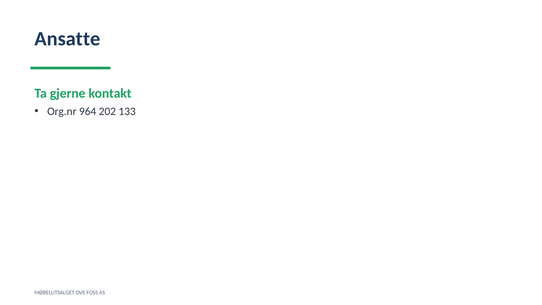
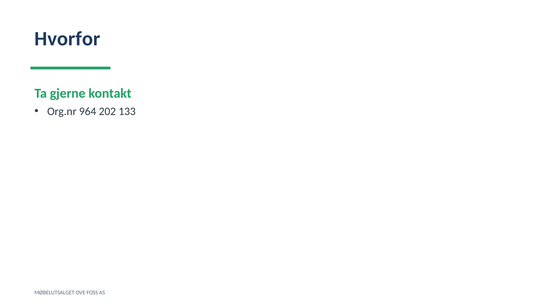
Ansatte: Ansatte -> Hvorfor
